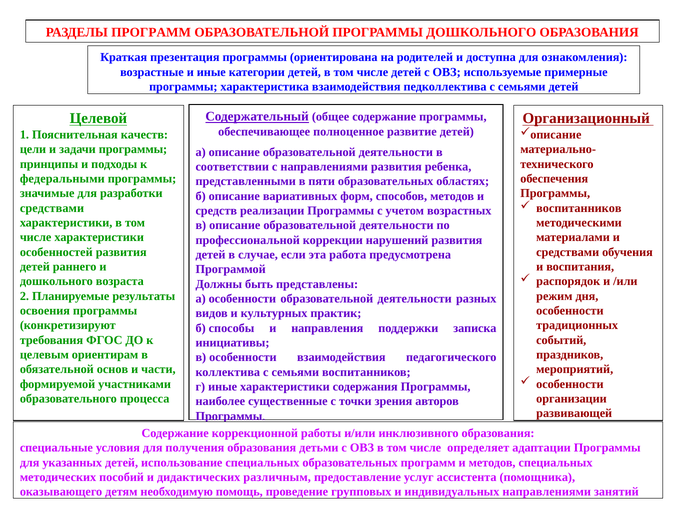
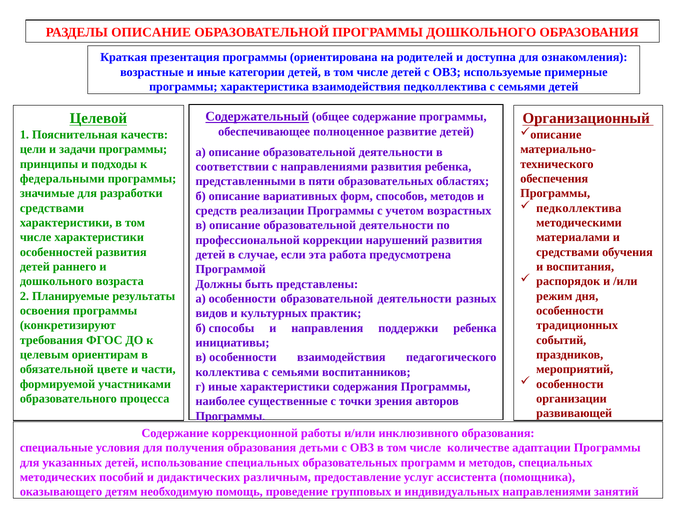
РАЗДЕЛЫ ПРОГРАММ: ПРОГРАММ -> ОПИСАНИЕ
воспитанников at (579, 208): воспитанников -> педколлектива
поддержки записка: записка -> ребенка
основ: основ -> цвете
определяет: определяет -> количестве
